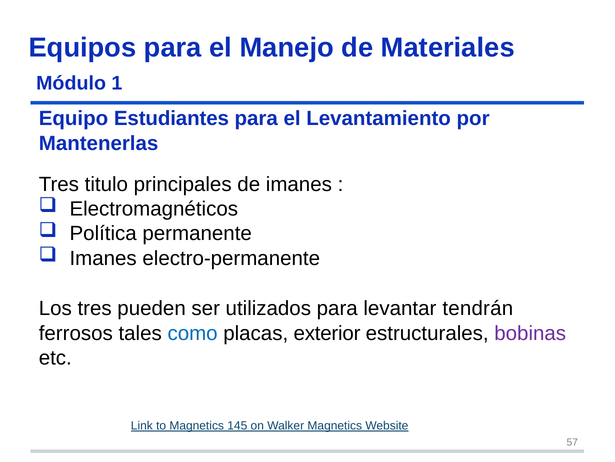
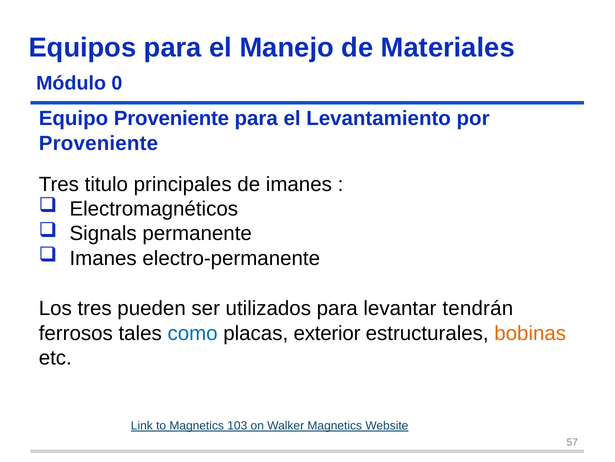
1: 1 -> 0
Equipo Estudiantes: Estudiantes -> Proveniente
Mantenerlas at (99, 143): Mantenerlas -> Proveniente
Política: Política -> Signals
bobinas colour: purple -> orange
145: 145 -> 103
